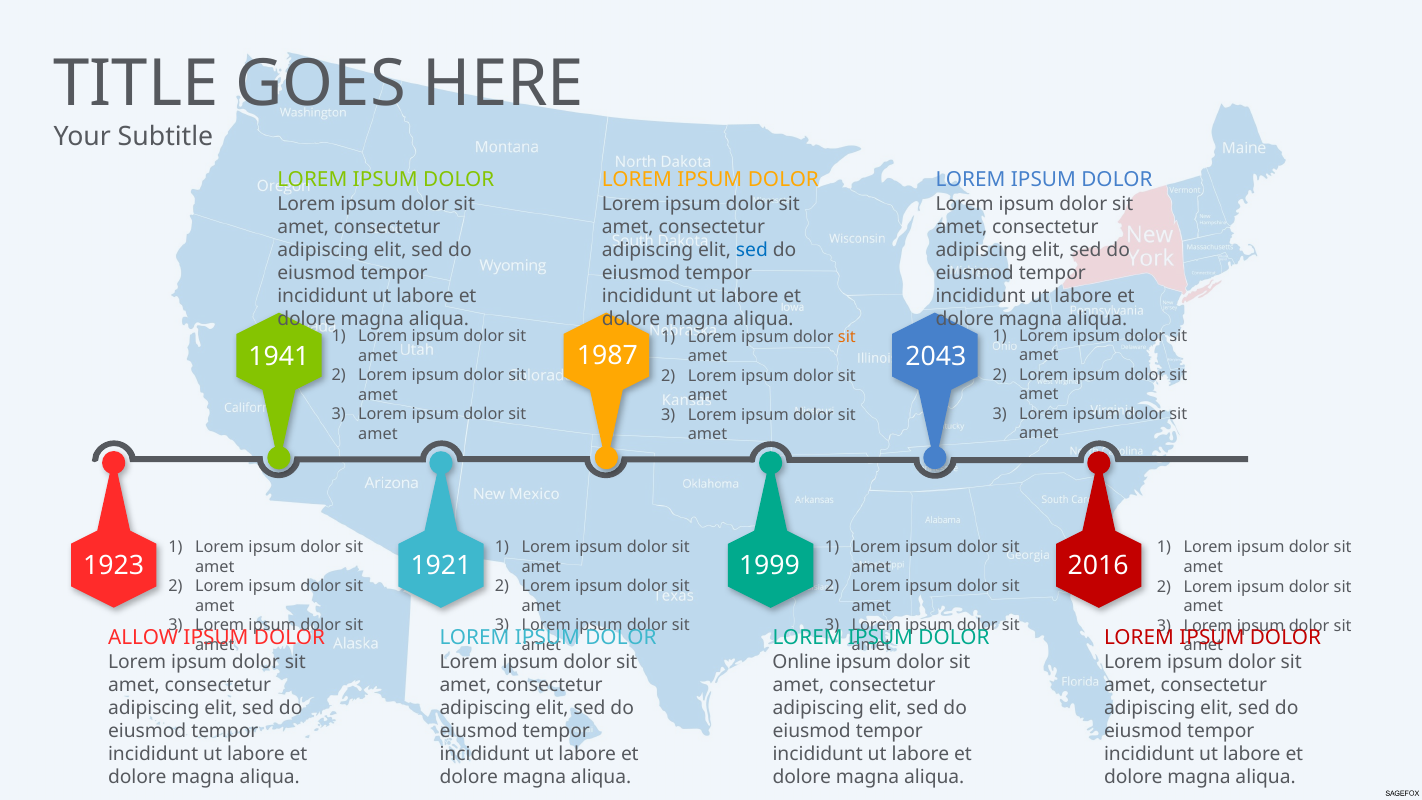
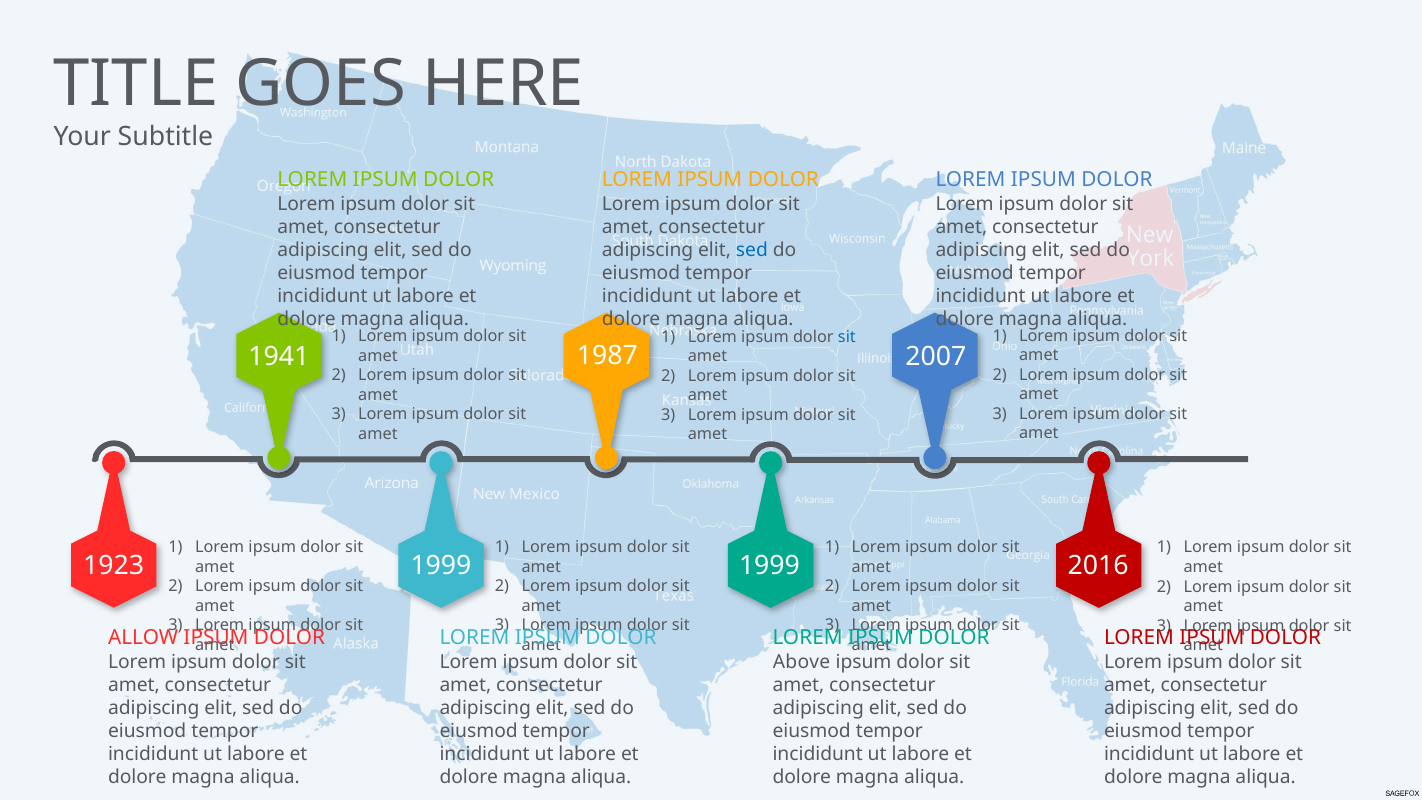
sit at (847, 337) colour: orange -> blue
2043: 2043 -> 2007
1923 1921: 1921 -> 1999
Online: Online -> Above
